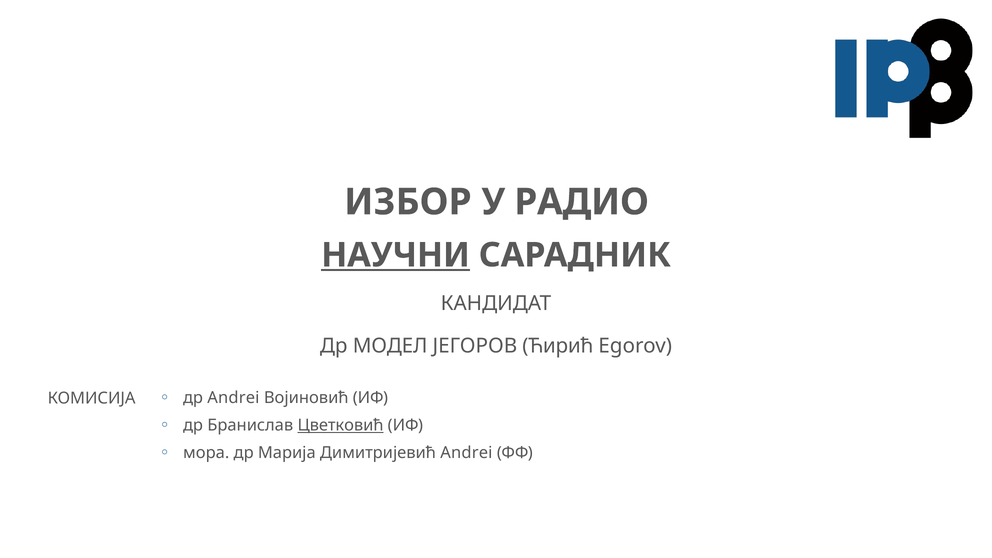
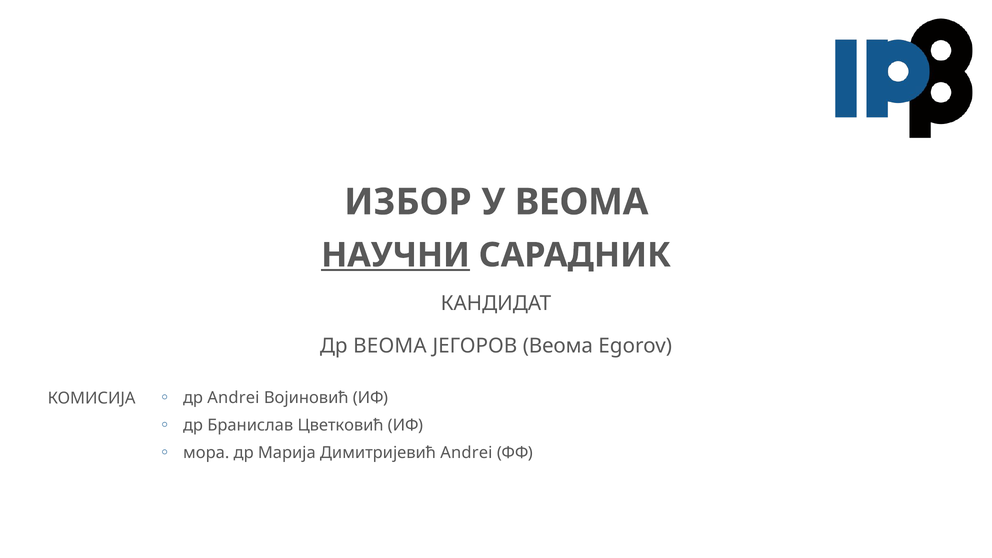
У РАДИО: РАДИО -> ВЕОМА
Др МОДЕЛ: МОДЕЛ -> ВЕОМА
ЈЕГОРОВ Ћирић: Ћирић -> Веома
Цветковић underline: present -> none
